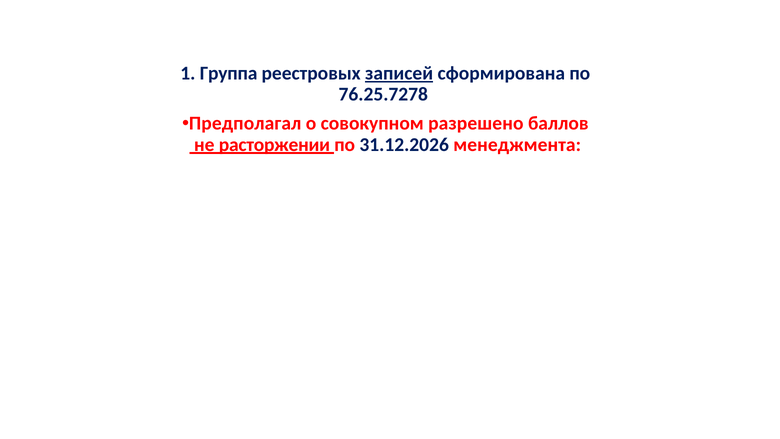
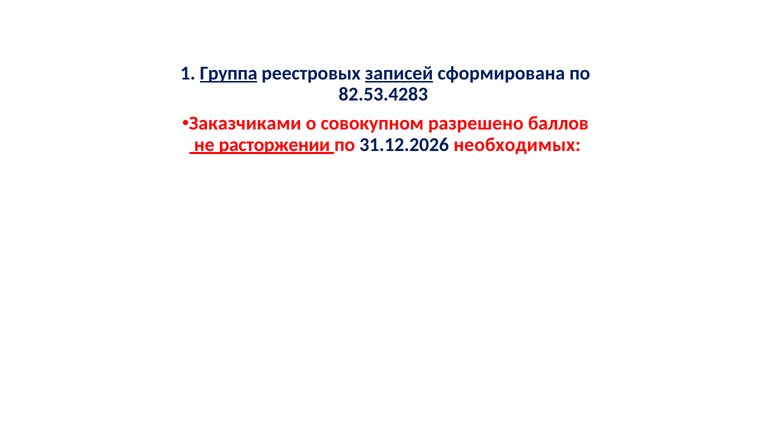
Группа underline: none -> present
76.25.7278: 76.25.7278 -> 82.53.4283
Предполагал: Предполагал -> Заказчиками
менеджмента: менеджмента -> необходимых
